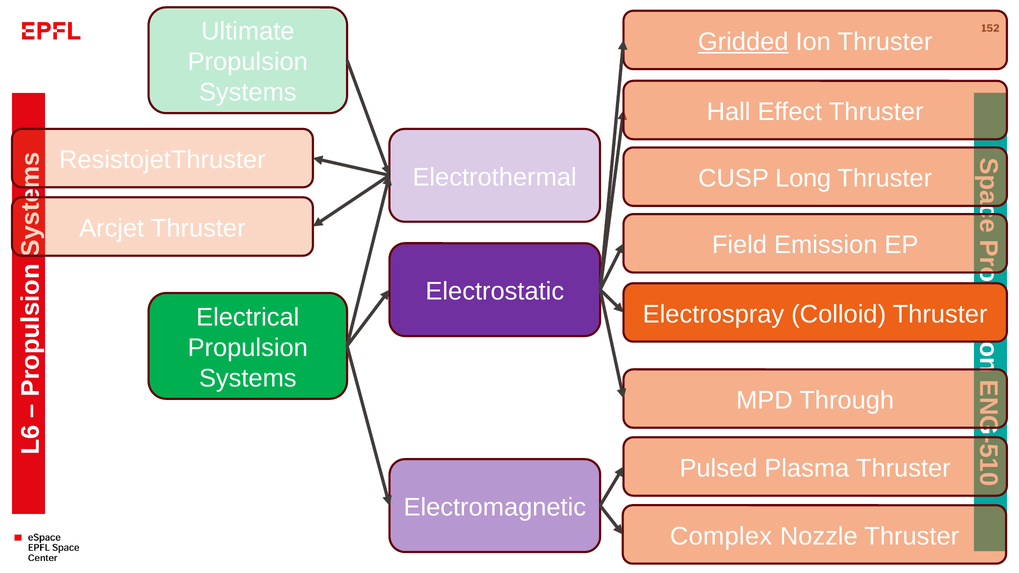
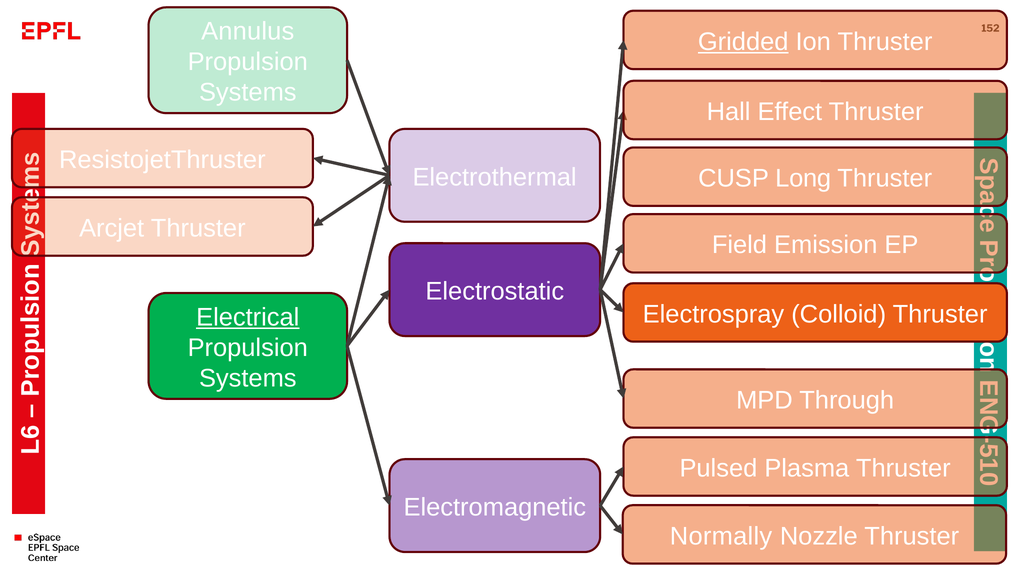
Ultimate: Ultimate -> Annulus
Electrical underline: none -> present
Complex: Complex -> Normally
